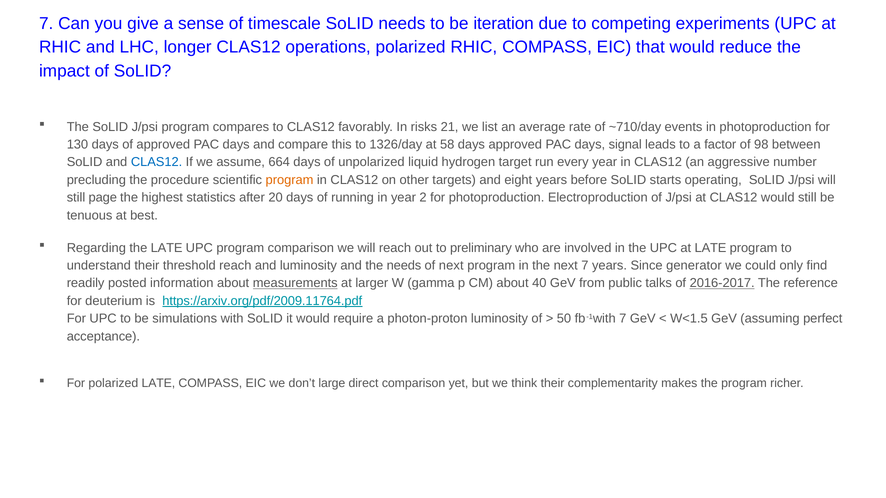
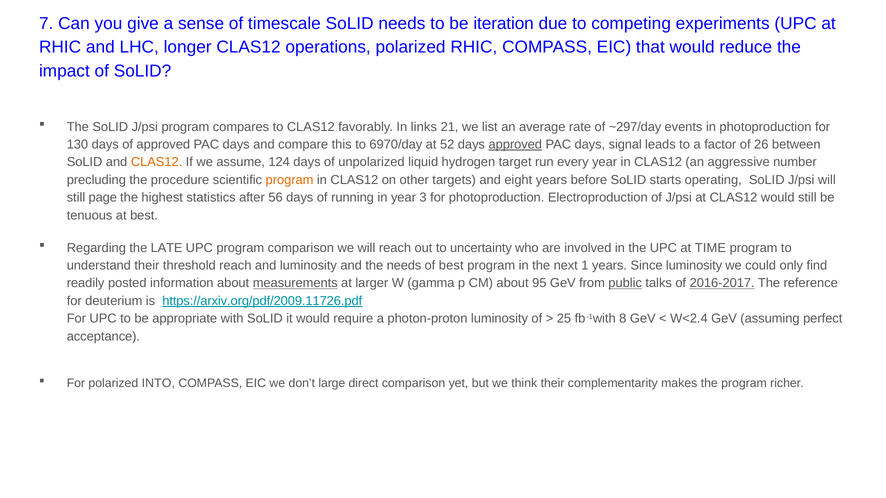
risks: risks -> links
~710/day: ~710/day -> ~297/day
1326/day: 1326/day -> 6970/day
58: 58 -> 52
approved at (515, 145) underline: none -> present
98: 98 -> 26
CLAS12 at (157, 162) colour: blue -> orange
664: 664 -> 124
20: 20 -> 56
2: 2 -> 3
preliminary: preliminary -> uncertainty
at LATE: LATE -> TIME
of next: next -> best
next 7: 7 -> 1
Since generator: generator -> luminosity
40: 40 -> 95
public underline: none -> present
https://arxiv.org/pdf/2009.11764.pdf: https://arxiv.org/pdf/2009.11764.pdf -> https://arxiv.org/pdf/2009.11726.pdf
simulations: simulations -> appropriate
50: 50 -> 25
fb-1with 7: 7 -> 8
W<1.5: W<1.5 -> W<2.4
polarized LATE: LATE -> INTO
